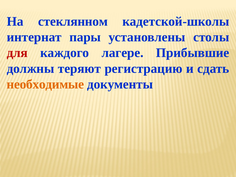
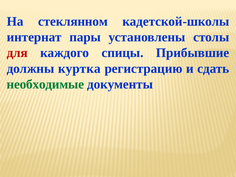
лагере: лагере -> спицы
теряют: теряют -> куртка
необходимые colour: orange -> green
